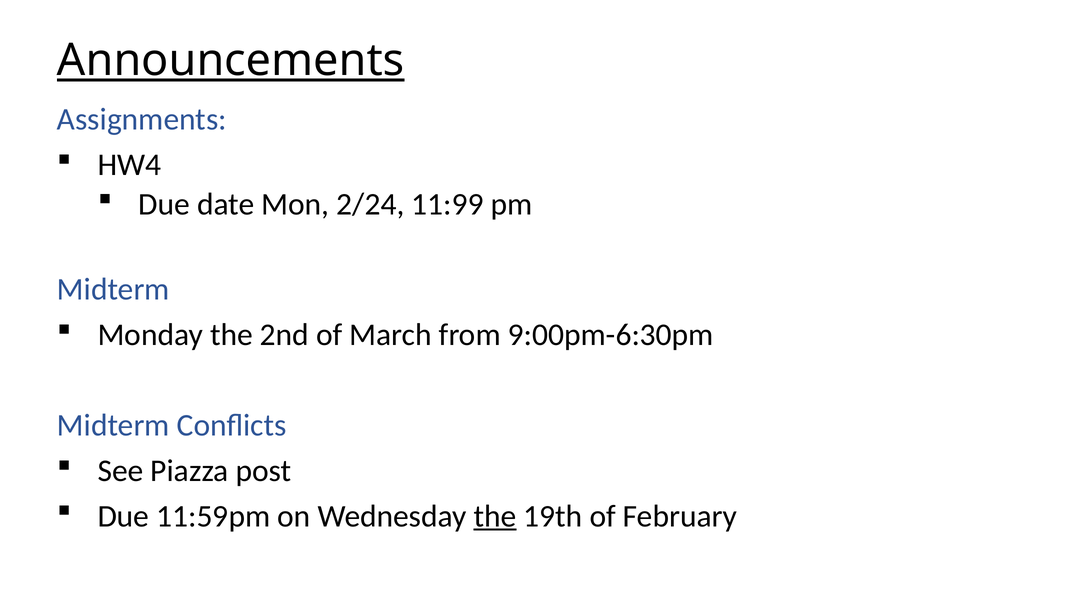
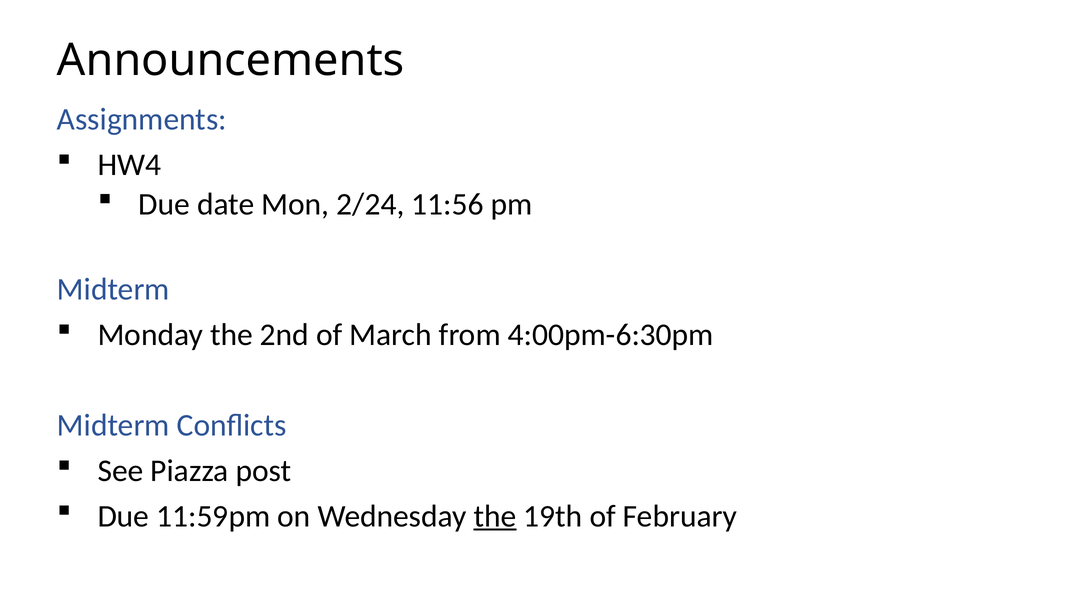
Announcements underline: present -> none
11:99: 11:99 -> 11:56
9:00pm-6:30pm: 9:00pm-6:30pm -> 4:00pm-6:30pm
